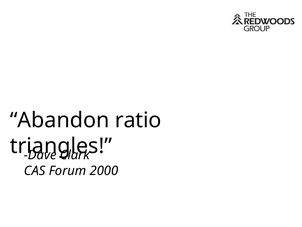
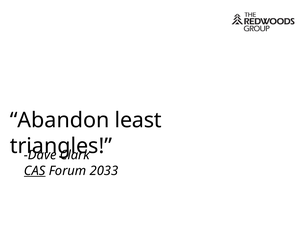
ratio: ratio -> least
CAS underline: none -> present
2000: 2000 -> 2033
